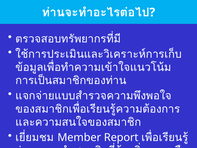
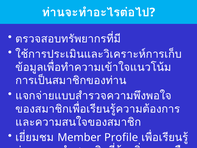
Report: Report -> Profile
